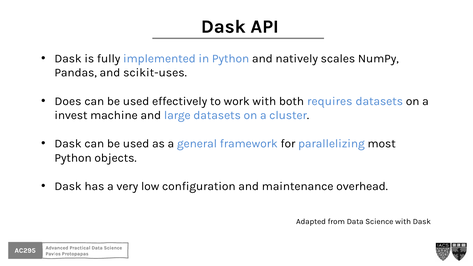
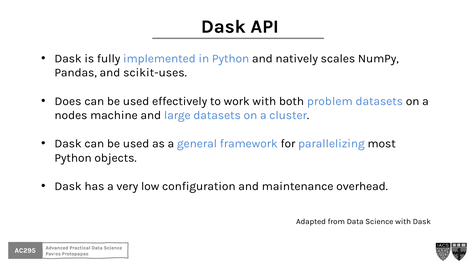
requires: requires -> problem
invest: invest -> nodes
